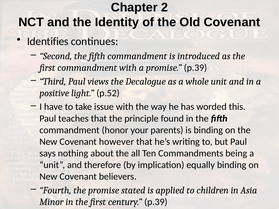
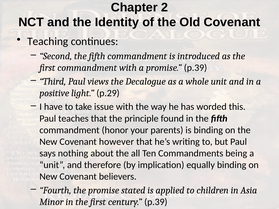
Identifies: Identifies -> Teaching
p.52: p.52 -> p.29
